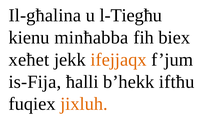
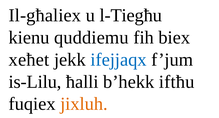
Il-għalina: Il-għalina -> Il-għaliex
minħabba: minħabba -> quddiemu
ifejjaqx colour: orange -> blue
is-Fija: is-Fija -> is-Lilu
